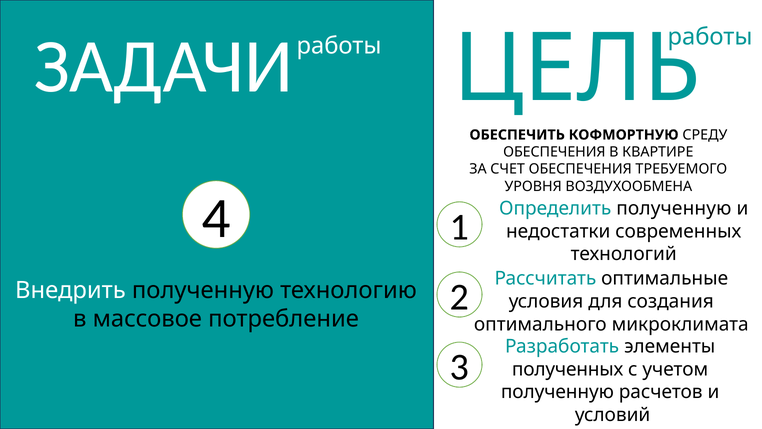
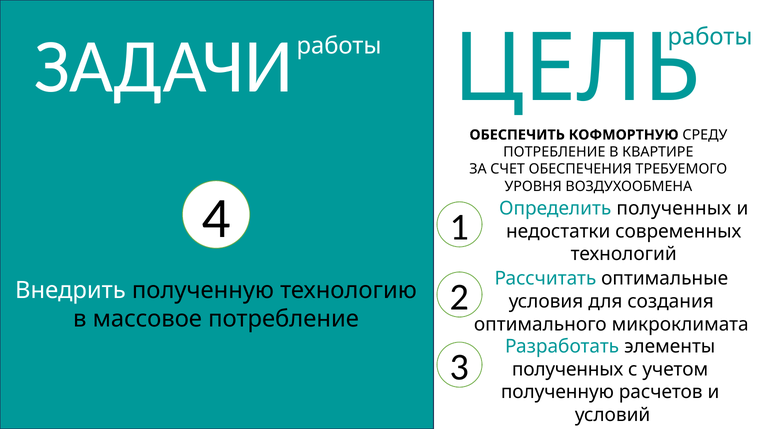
ОБЕСПЕЧЕНИЯ at (554, 152): ОБЕСПЕЧЕНИЯ -> ПОТРЕБЛЕНИЕ
Определить полученную: полученную -> полученных
